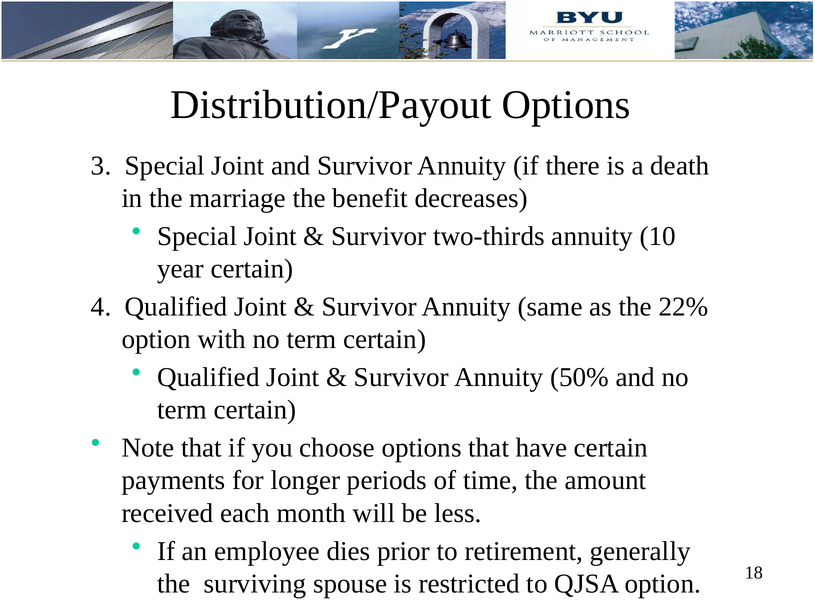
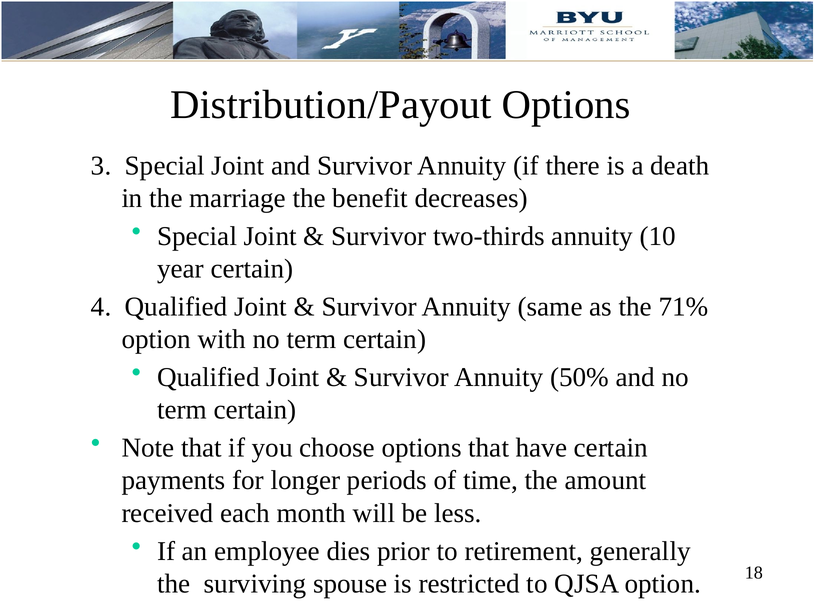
22%: 22% -> 71%
